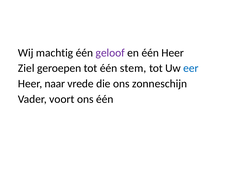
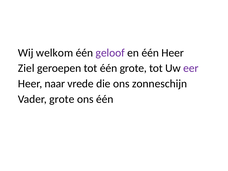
machtig: machtig -> welkom
één stem: stem -> grote
eer colour: blue -> purple
Vader voort: voort -> grote
